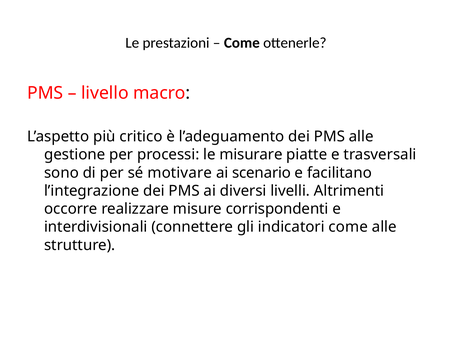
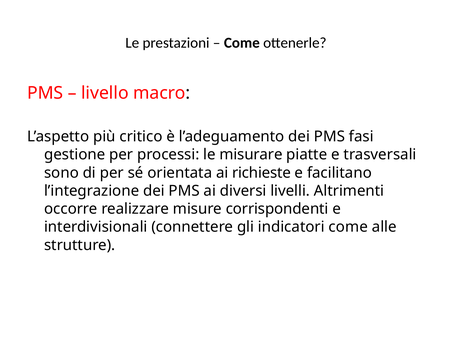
PMS alle: alle -> fasi
motivare: motivare -> orientata
scenario: scenario -> richieste
